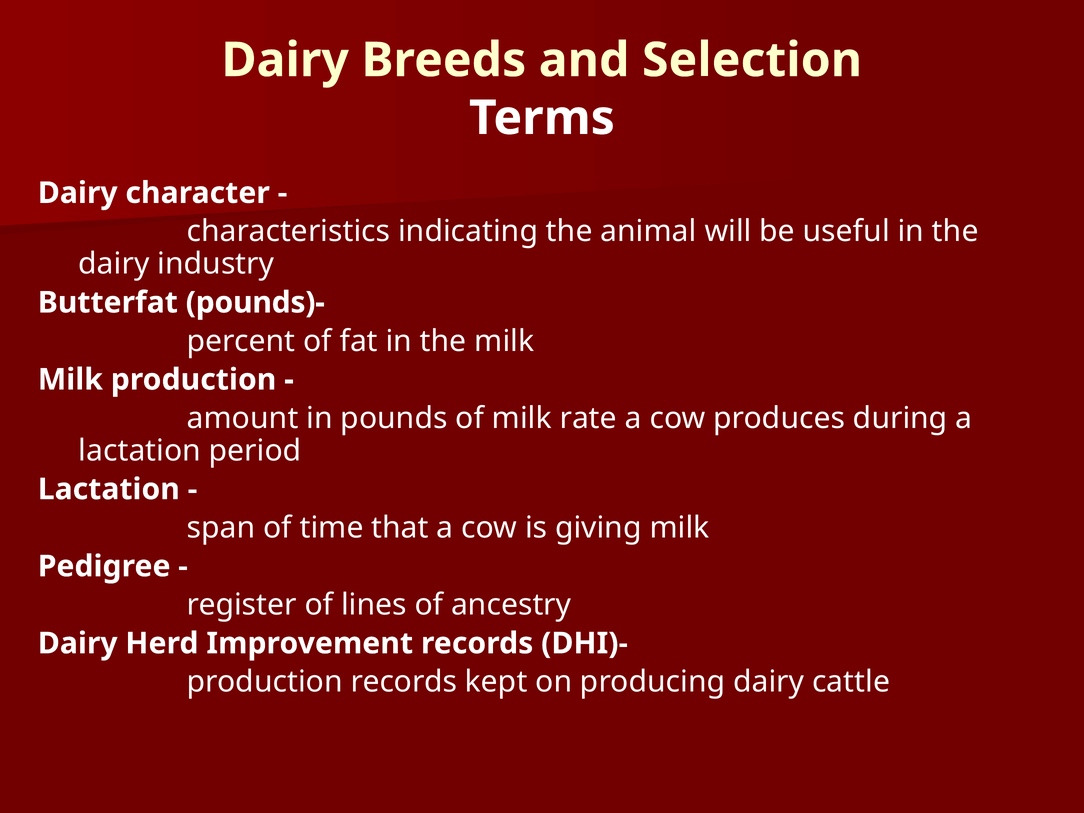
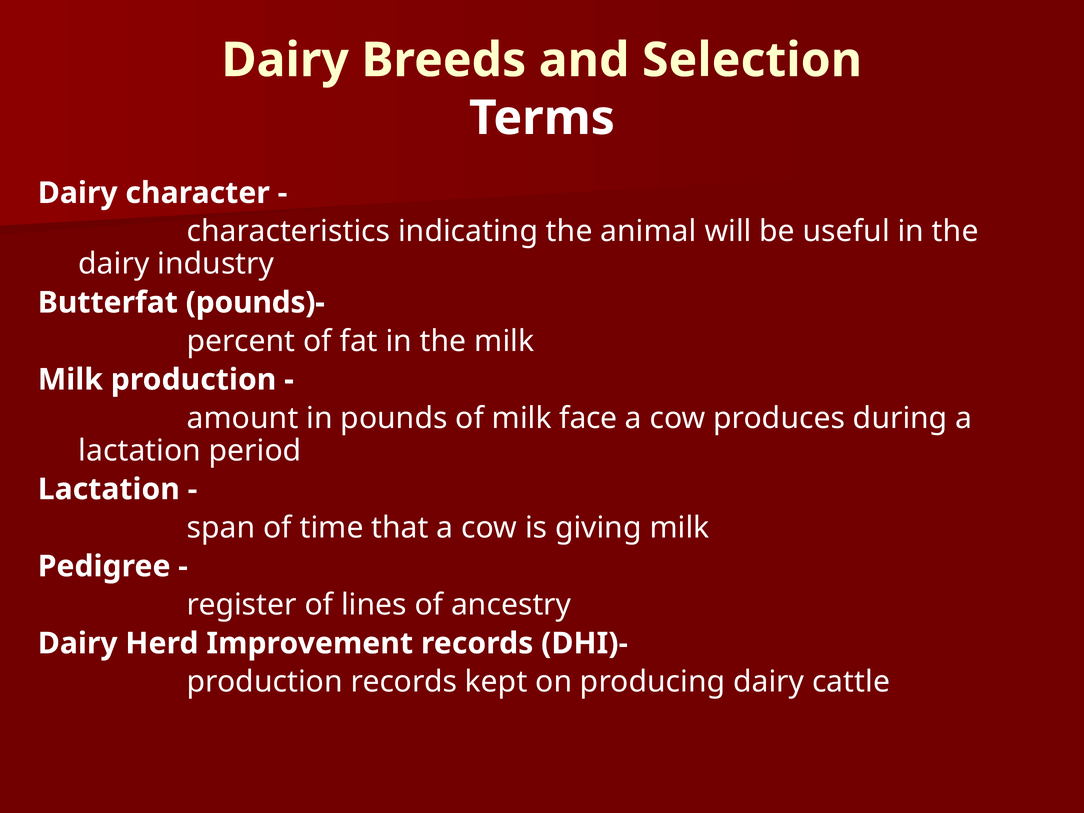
rate: rate -> face
